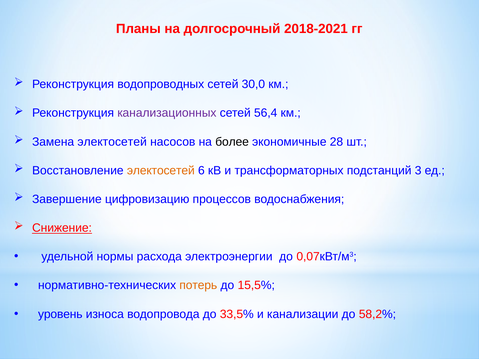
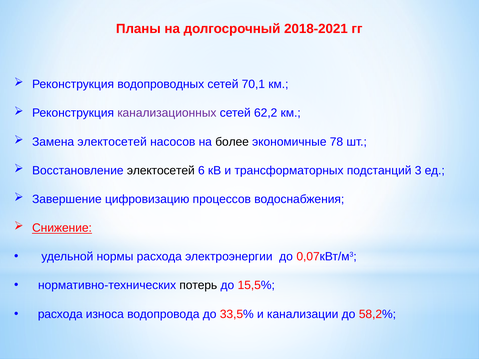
30,0: 30,0 -> 70,1
56,4: 56,4 -> 62,2
28: 28 -> 78
электосетей at (161, 171) colour: orange -> black
потерь colour: orange -> black
уровень at (60, 314): уровень -> расхода
